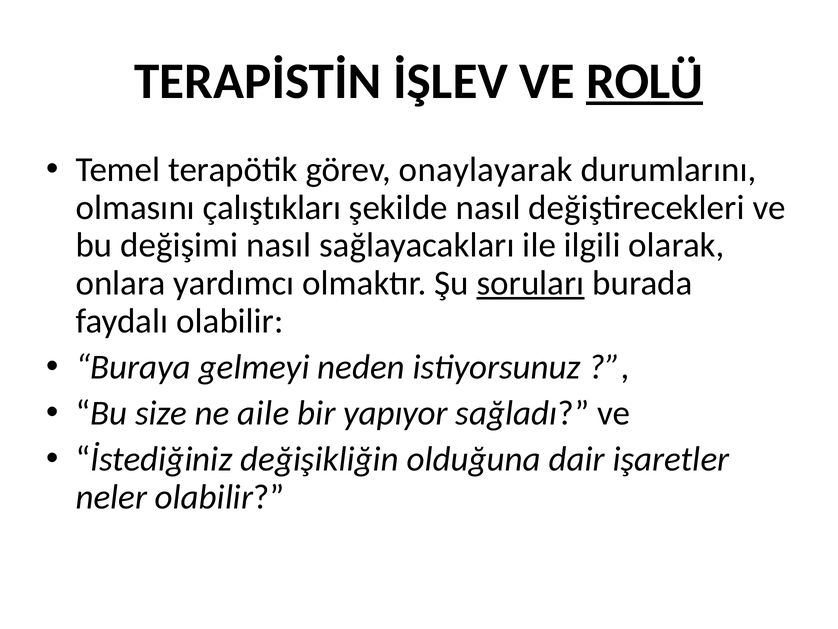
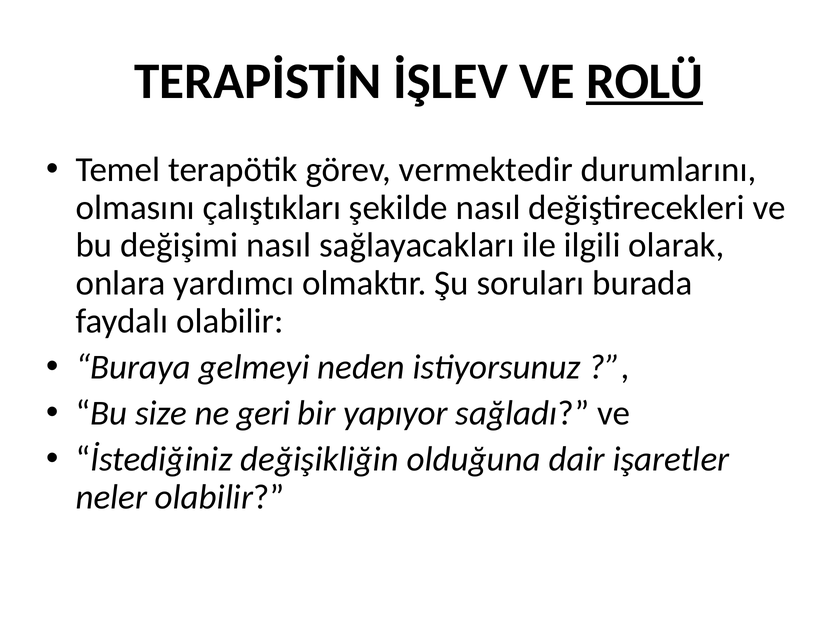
onaylayarak: onaylayarak -> vermektedir
soruları underline: present -> none
aile: aile -> geri
